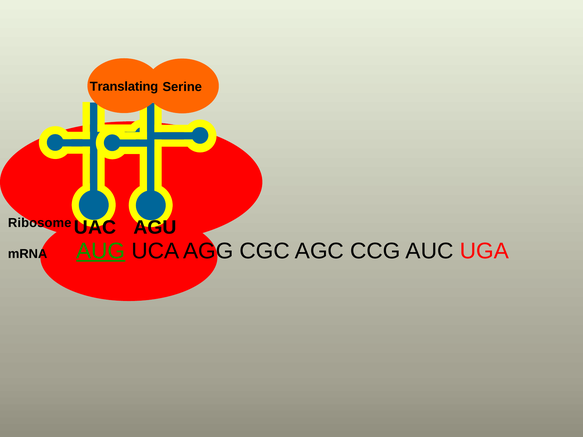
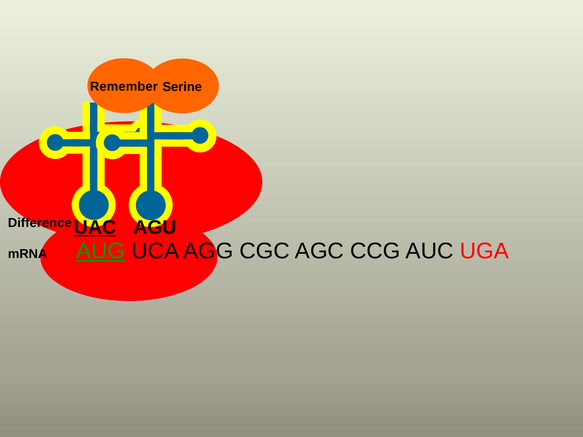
Translating: Translating -> Remember
Ribosome: Ribosome -> Difference
UAC underline: none -> present
